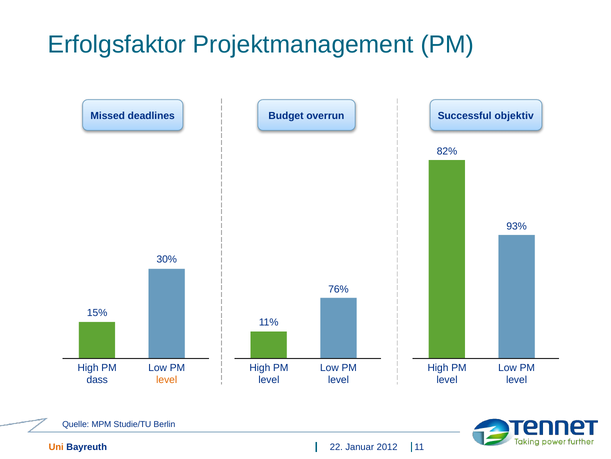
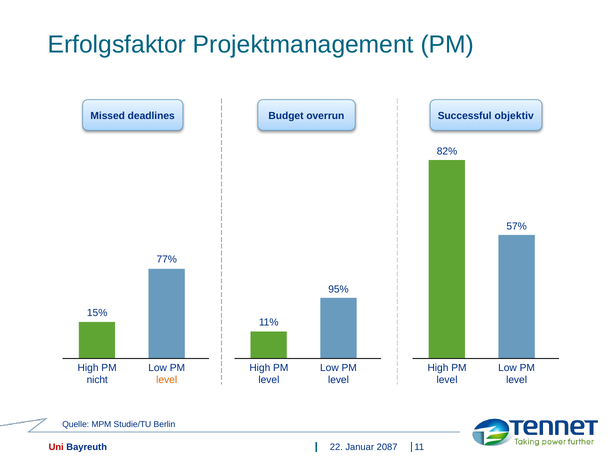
93%: 93% -> 57%
30%: 30% -> 77%
76%: 76% -> 95%
dass: dass -> nicht
2012: 2012 -> 2087
Uni colour: orange -> red
